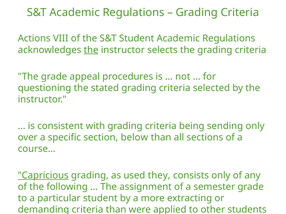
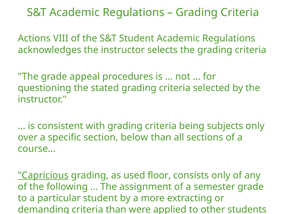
the at (91, 50) underline: present -> none
sending: sending -> subjects
they: they -> floor
